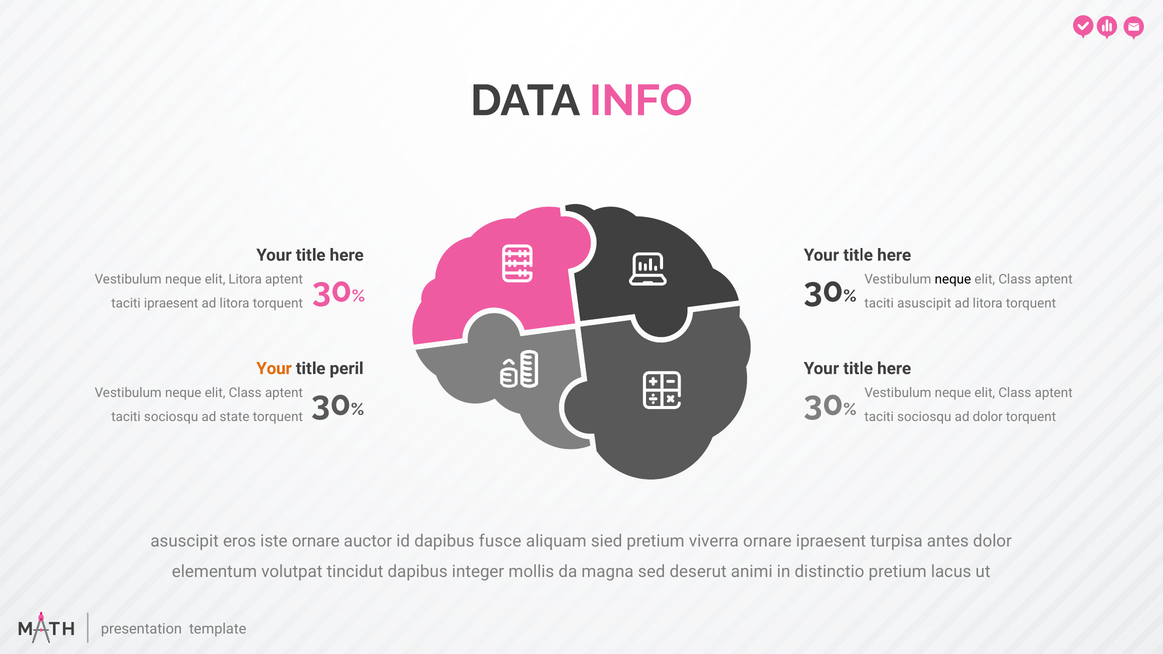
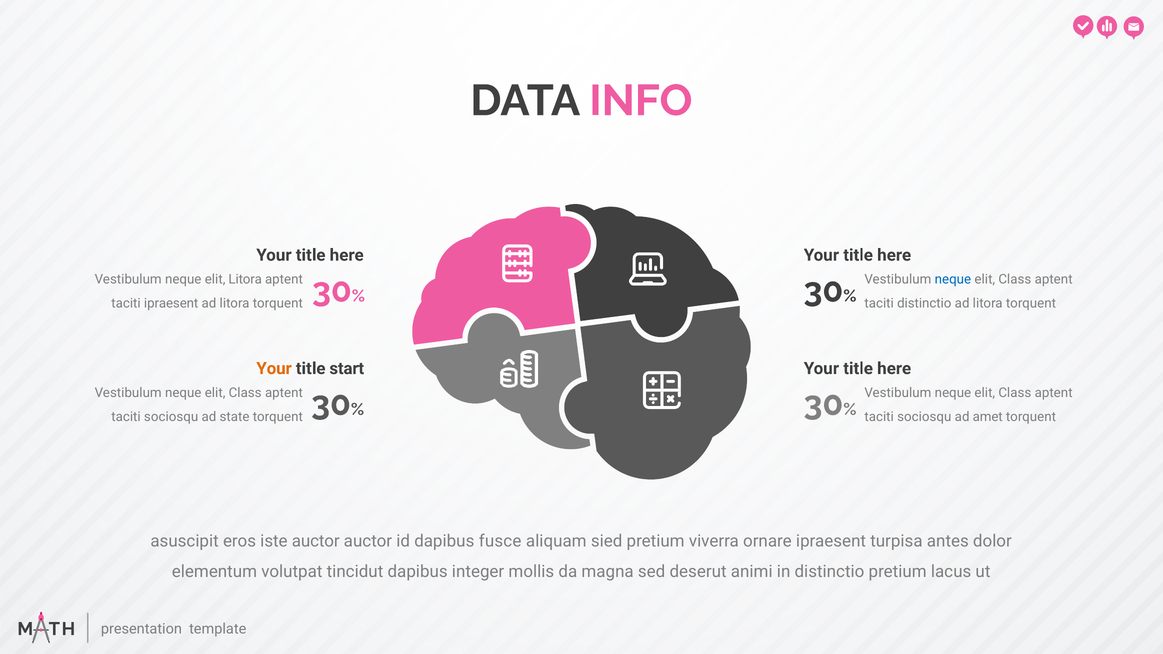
neque at (953, 279) colour: black -> blue
taciti asuscipit: asuscipit -> distinctio
peril: peril -> start
ad dolor: dolor -> amet
iste ornare: ornare -> auctor
